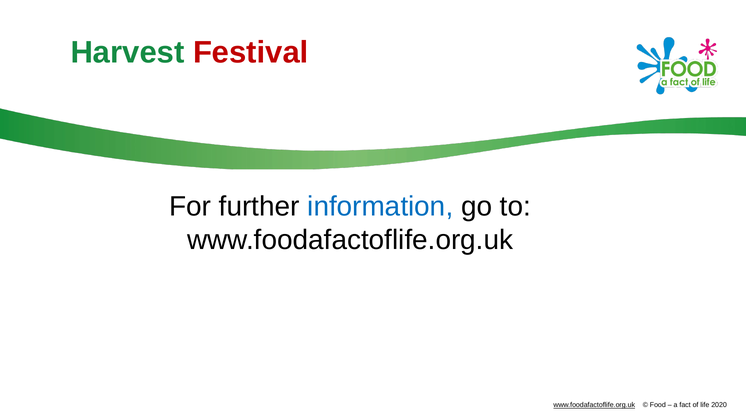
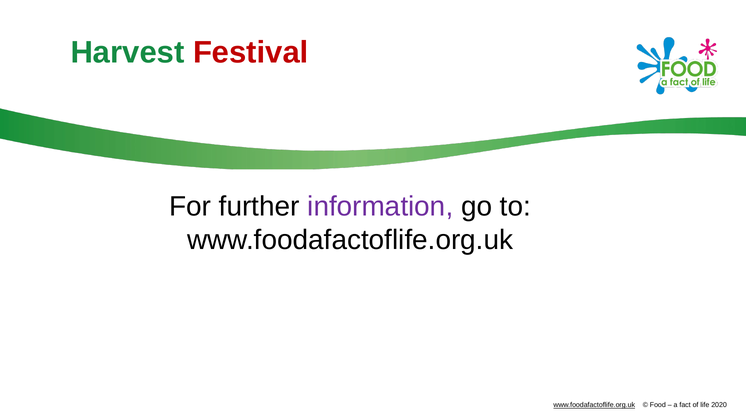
information colour: blue -> purple
